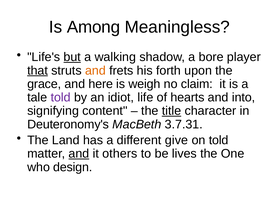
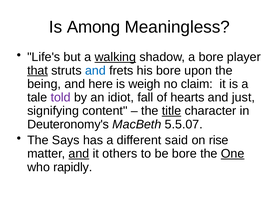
but underline: present -> none
walking underline: none -> present
and at (95, 70) colour: orange -> blue
his forth: forth -> bore
grace: grace -> being
life: life -> fall
into: into -> just
3.7.31: 3.7.31 -> 5.5.07
Land: Land -> Says
give: give -> said
on told: told -> rise
be lives: lives -> bore
One underline: none -> present
design: design -> rapidly
